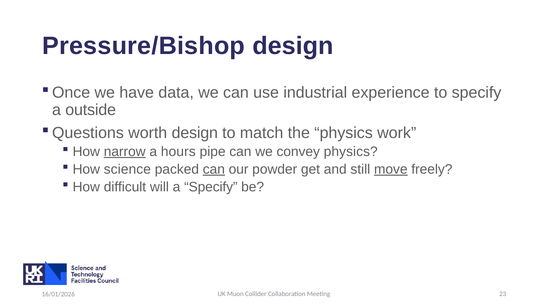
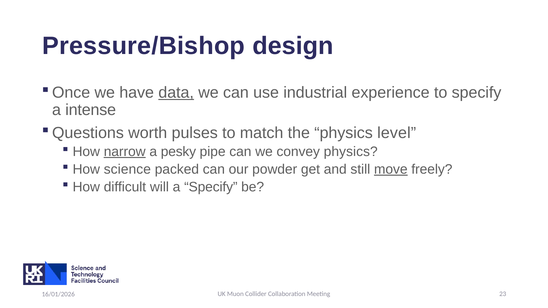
data underline: none -> present
outside: outside -> intense
worth design: design -> pulses
work: work -> level
hours: hours -> pesky
can at (214, 169) underline: present -> none
